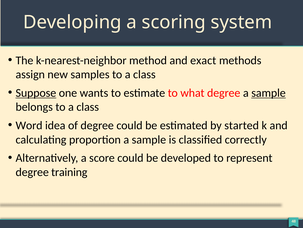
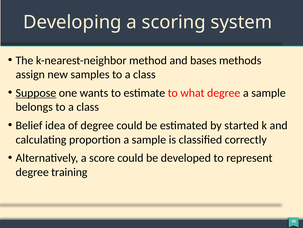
exact: exact -> bases
sample at (269, 93) underline: present -> none
Word: Word -> Belief
